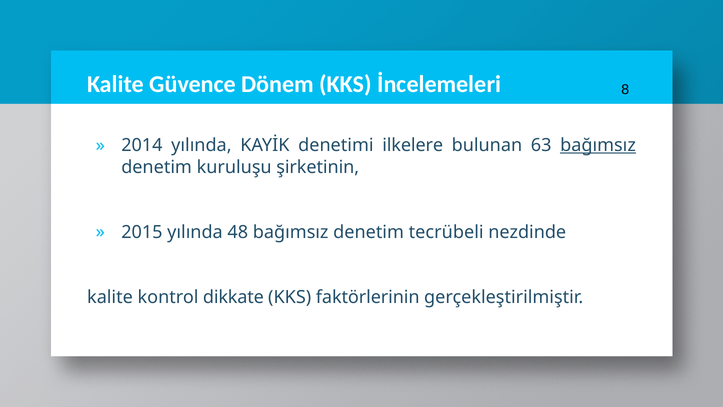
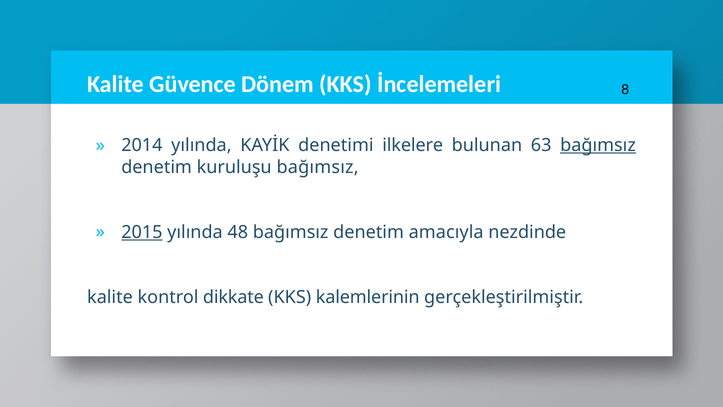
kuruluşu şirketinin: şirketinin -> bağımsız
2015 underline: none -> present
tecrübeli: tecrübeli -> amacıyla
faktörlerinin: faktörlerinin -> kalemlerinin
